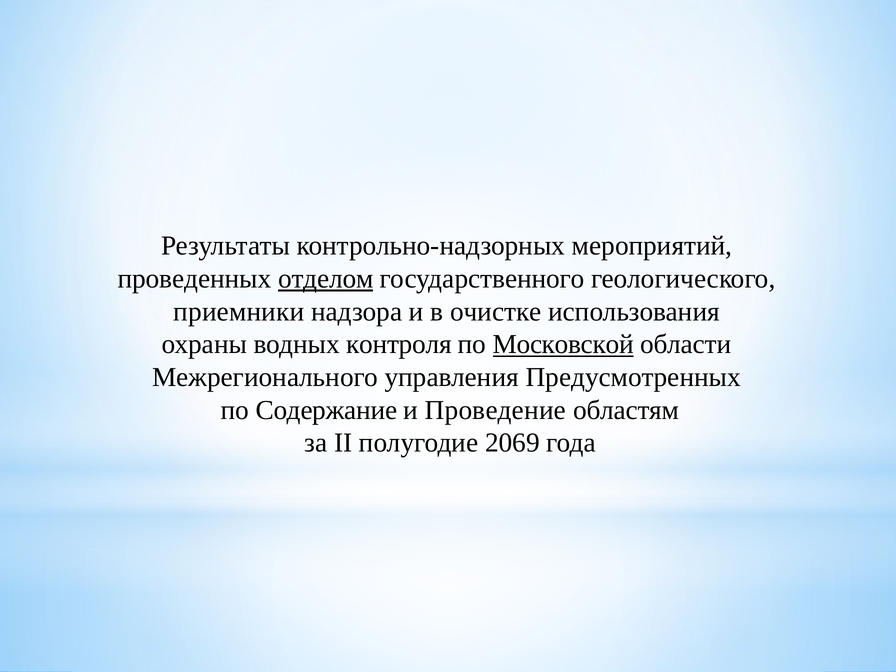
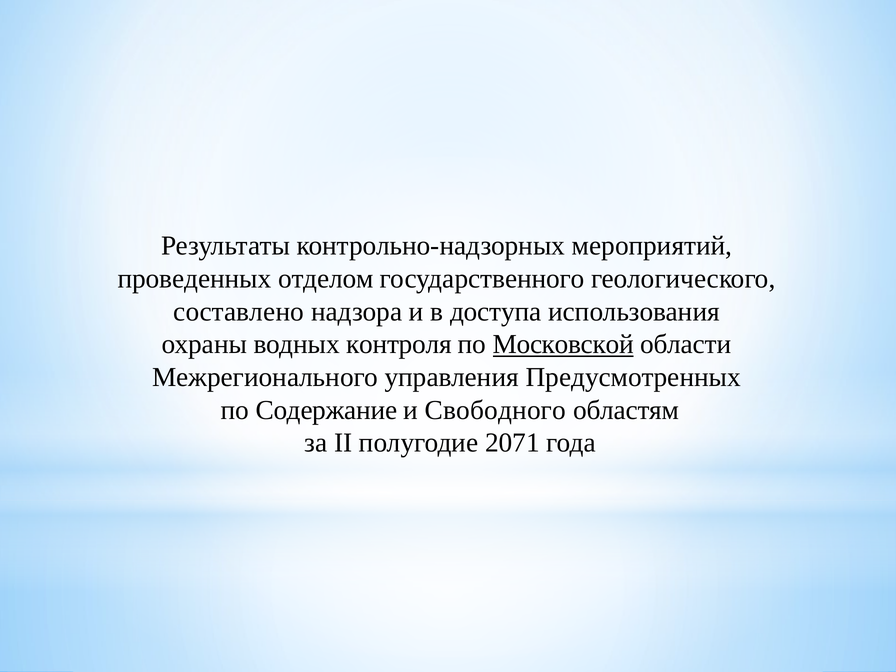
отделом underline: present -> none
приемники: приемники -> составлено
очистке: очистке -> доступа
Проведение: Проведение -> Свободного
2069: 2069 -> 2071
